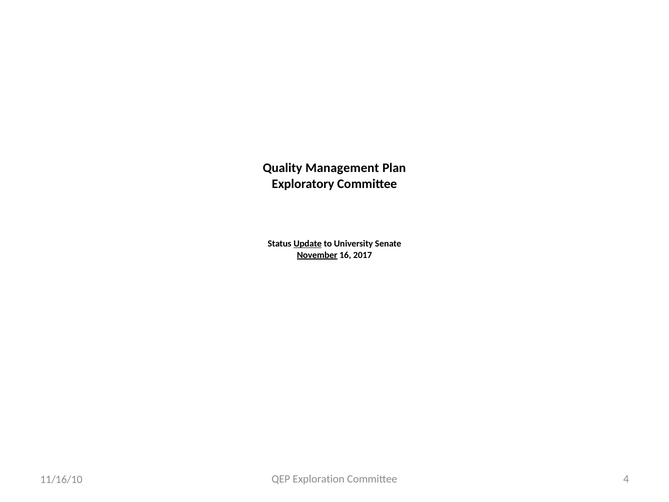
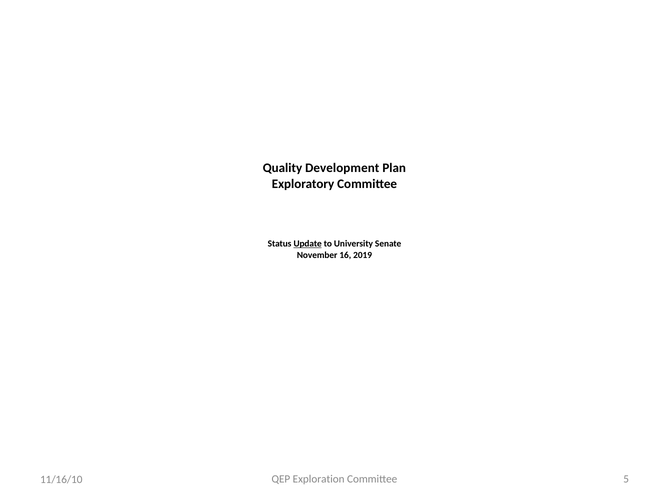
Management: Management -> Development
November underline: present -> none
2017: 2017 -> 2019
4: 4 -> 5
